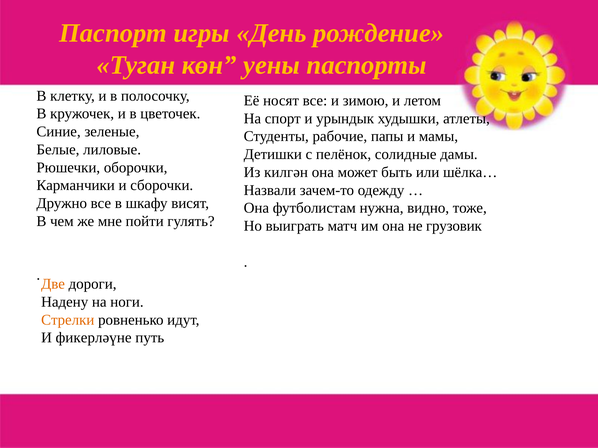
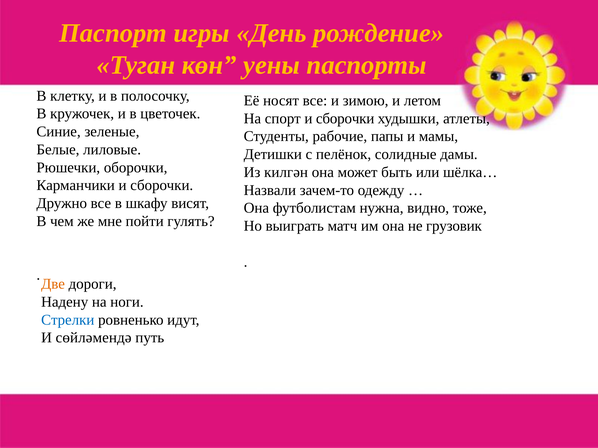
спорт и урындык: урындык -> сборочки
Стрелки colour: orange -> blue
фикерләүне: фикерләүне -> сөйләмендә
